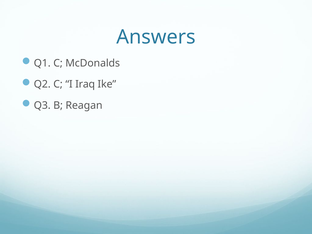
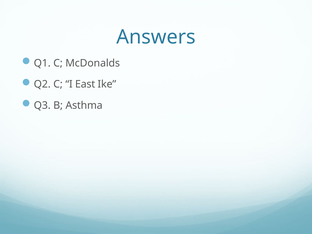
Iraq: Iraq -> East
Reagan: Reagan -> Asthma
